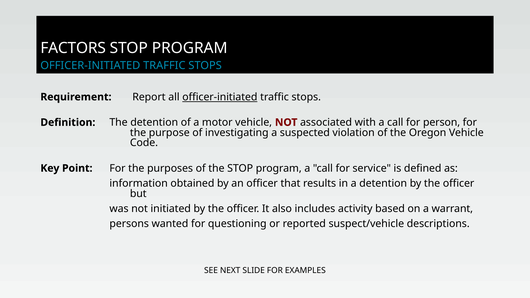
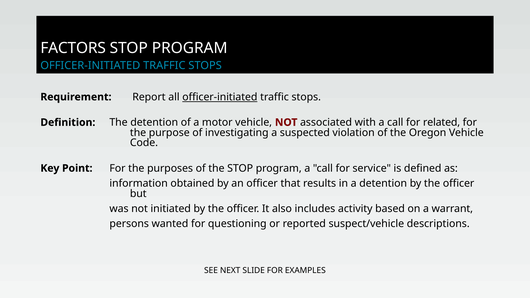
person: person -> related
